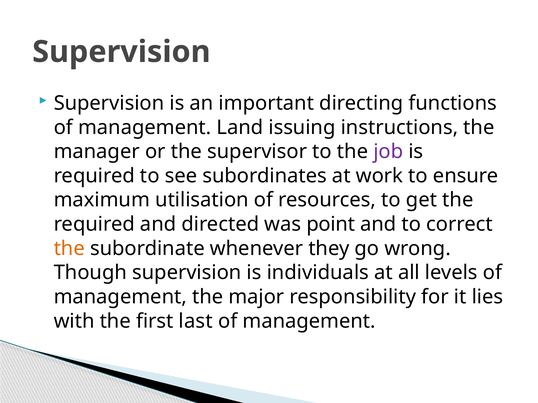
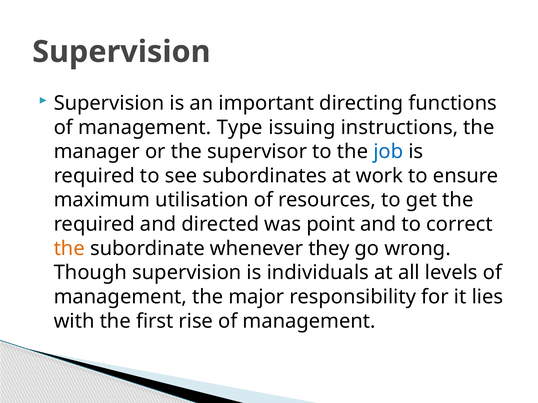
Land: Land -> Type
job colour: purple -> blue
last: last -> rise
